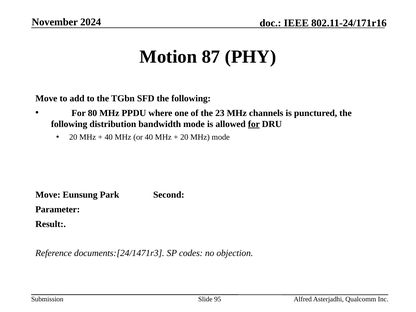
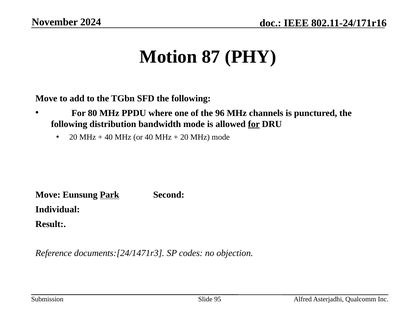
23: 23 -> 96
Park underline: none -> present
Parameter: Parameter -> Individual
